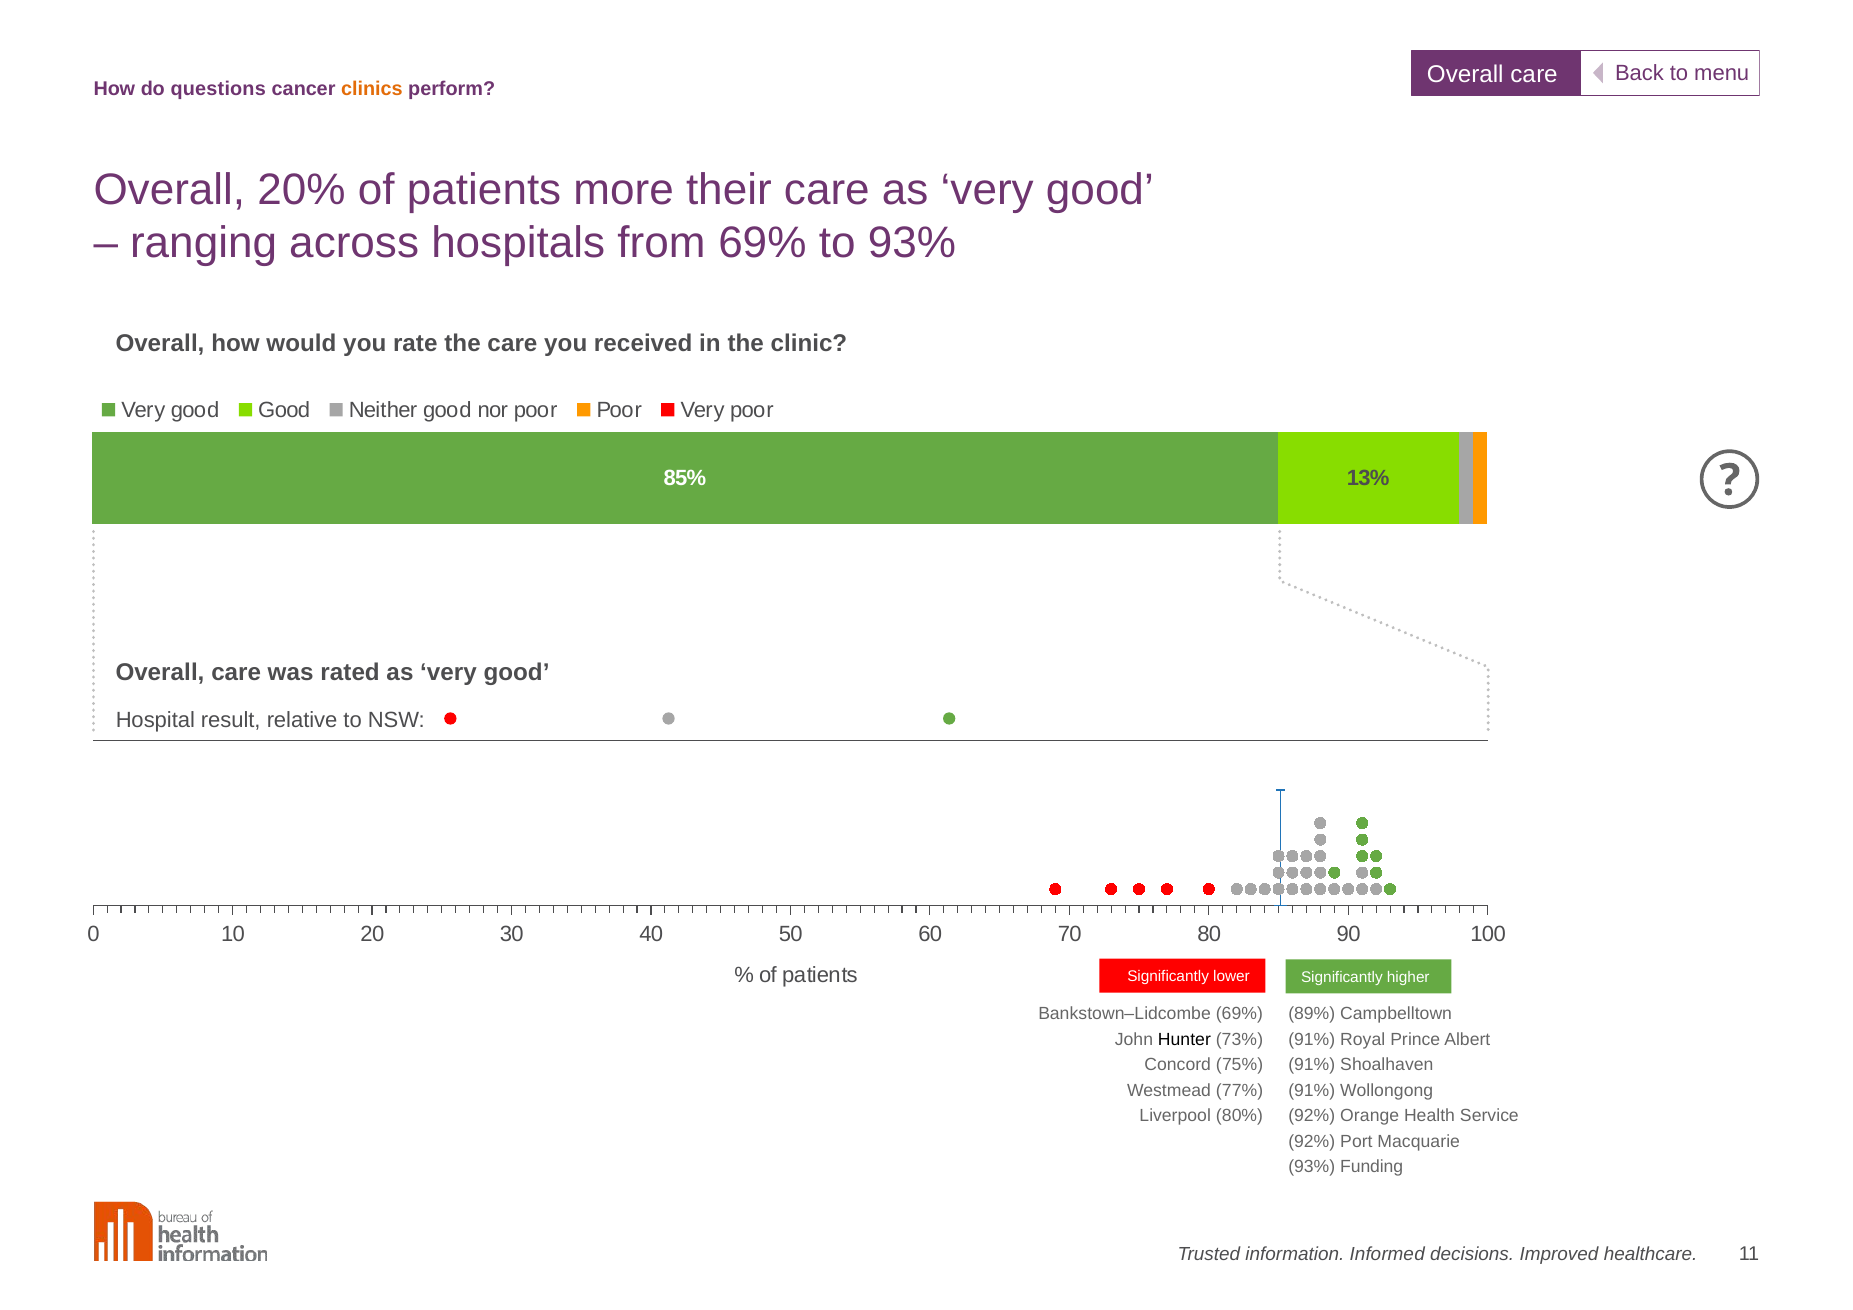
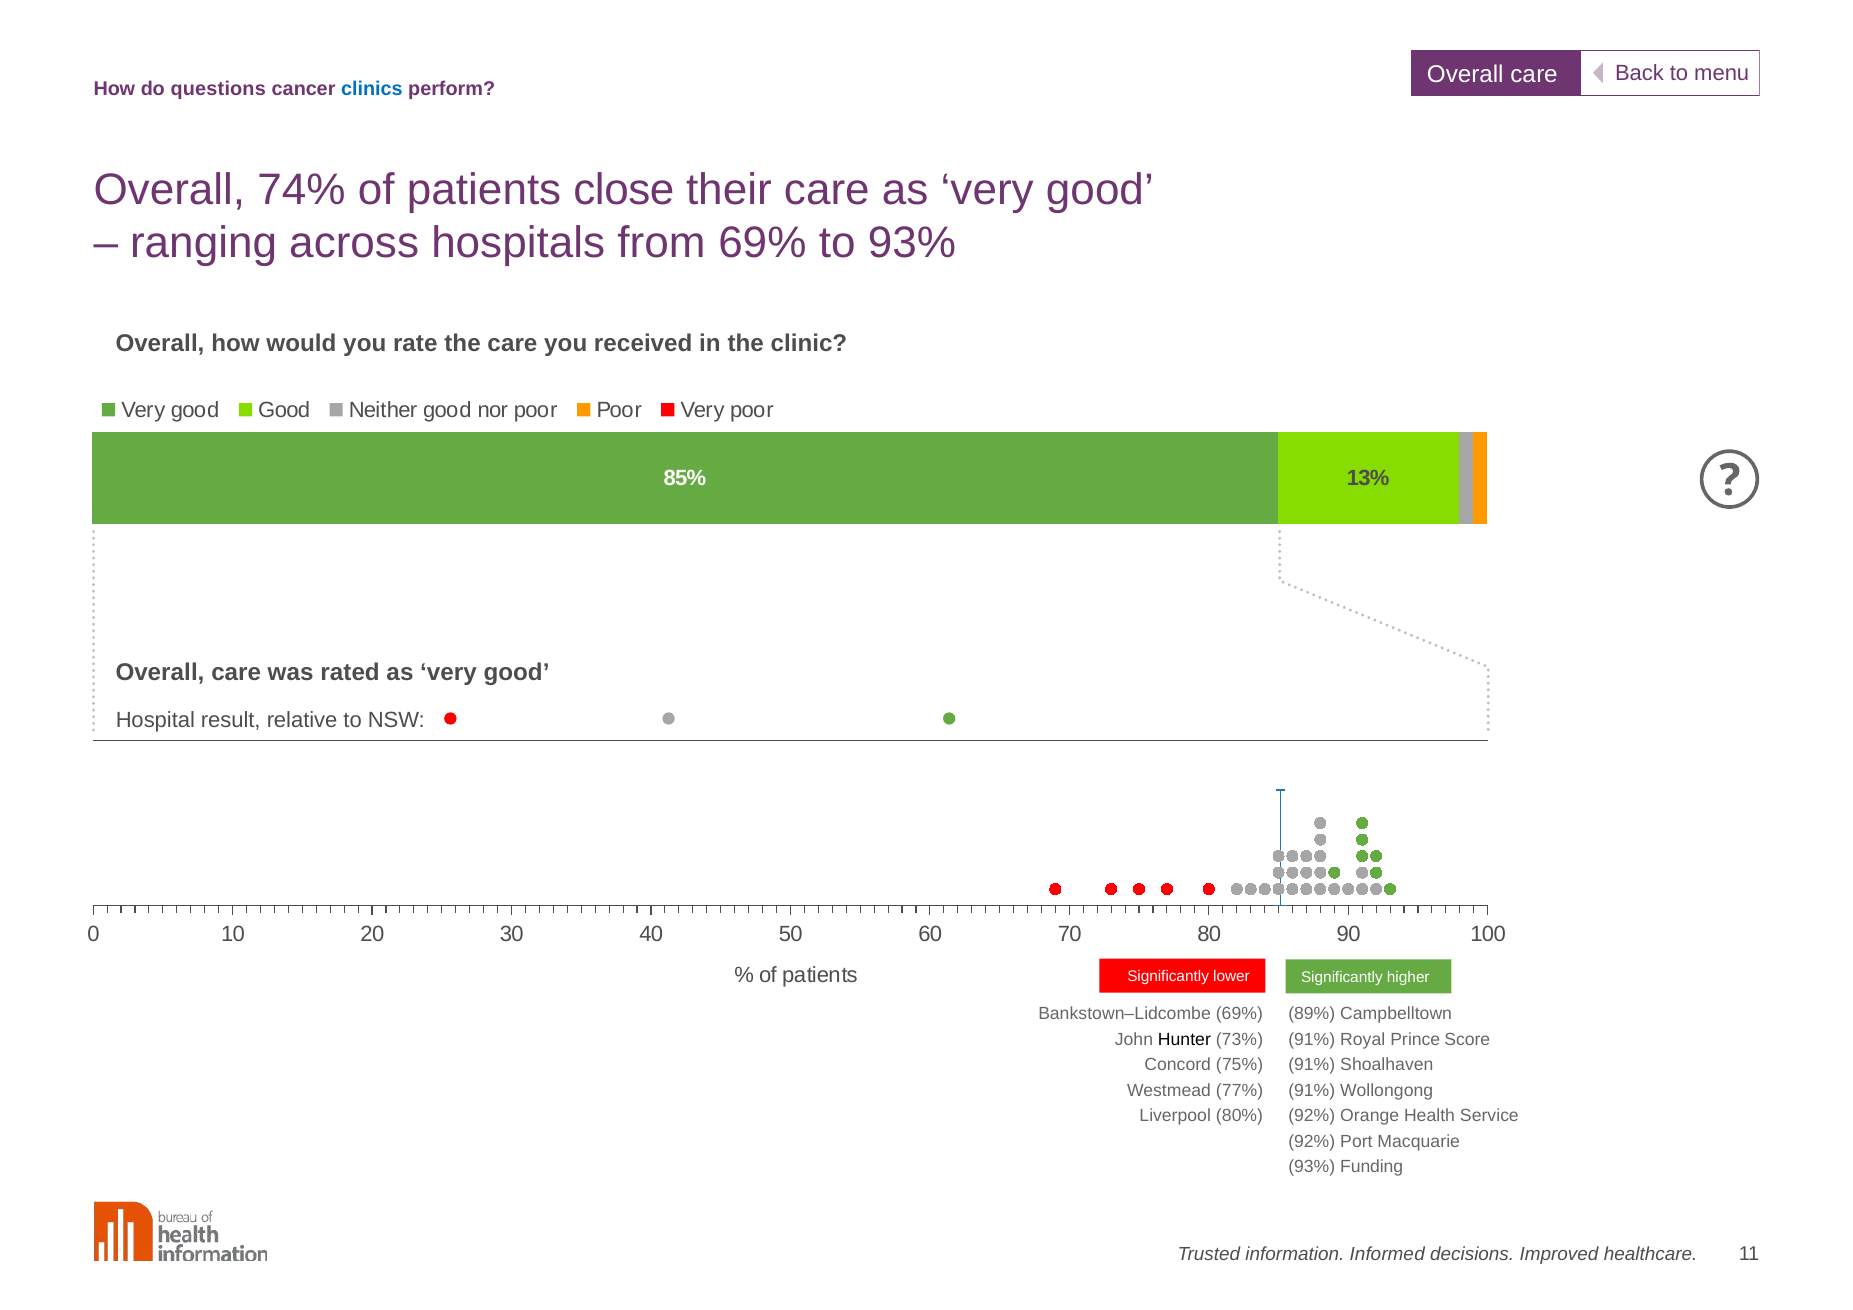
clinics colour: orange -> blue
20%: 20% -> 74%
more: more -> close
Albert: Albert -> Score
